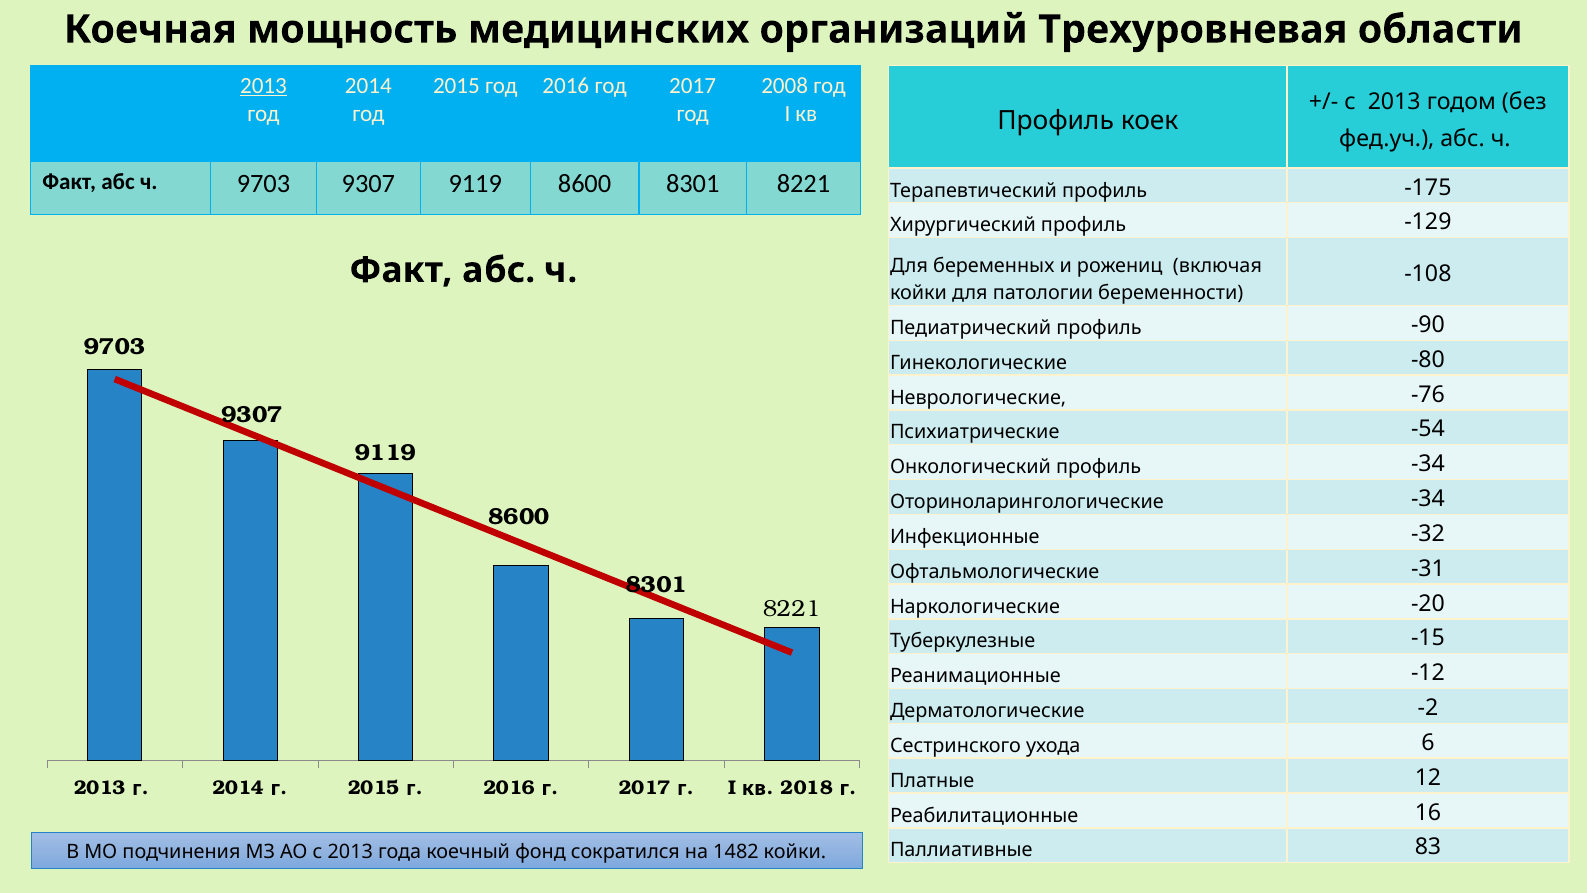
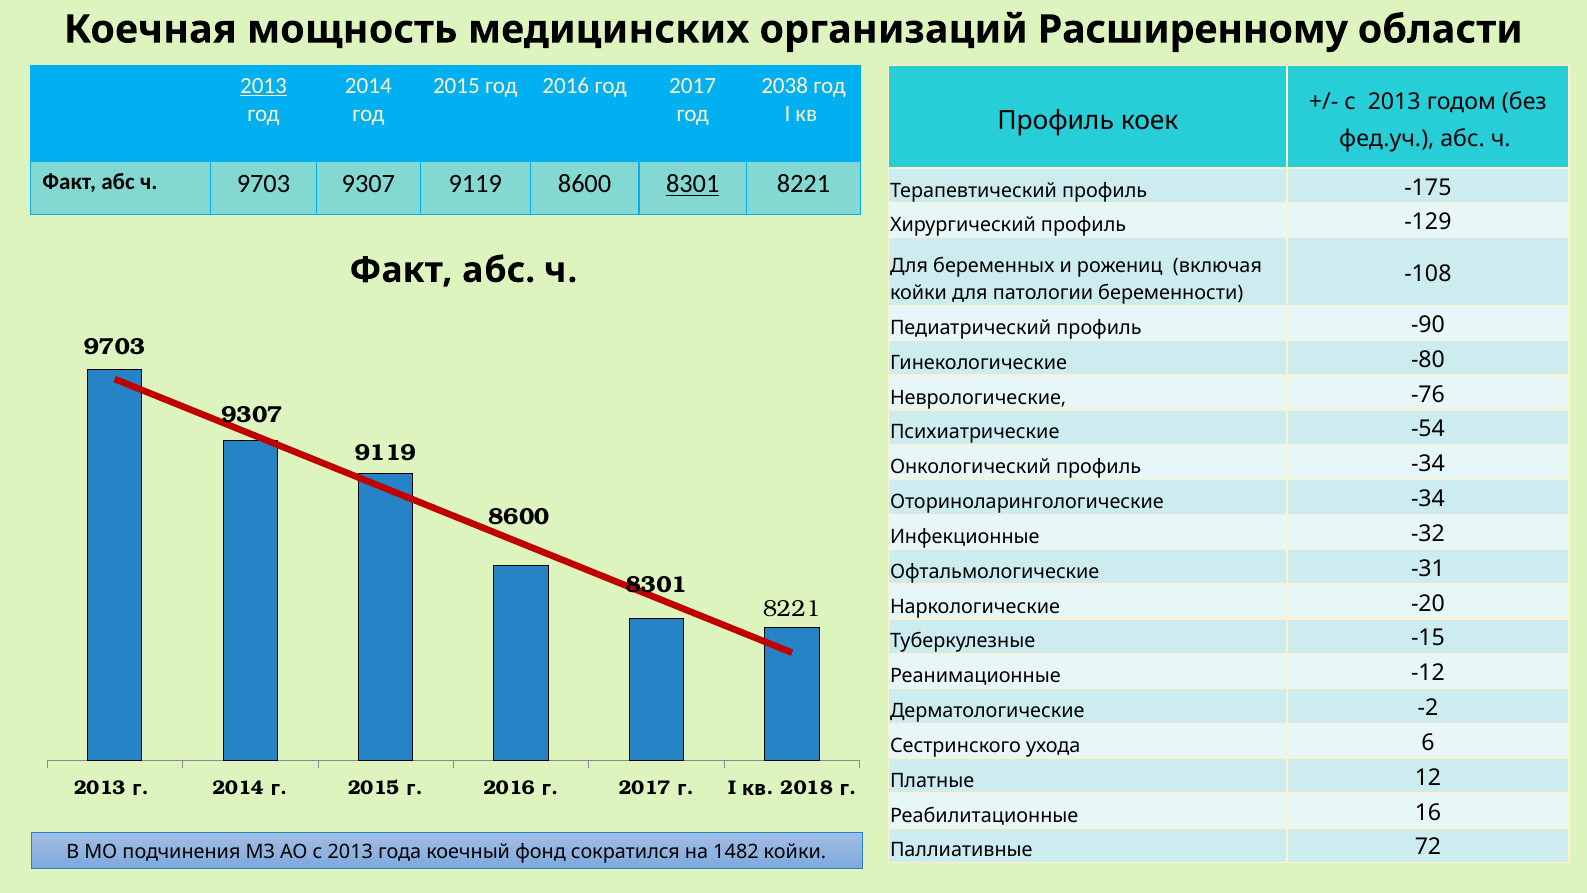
Трехуровневая: Трехуровневая -> Расширенному
2008: 2008 -> 2038
8301 at (693, 184) underline: none -> present
83: 83 -> 72
